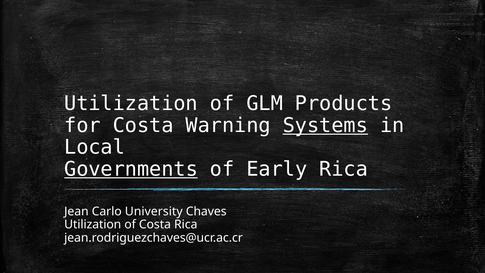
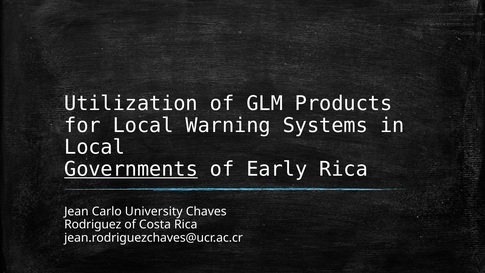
for Costa: Costa -> Local
Systems underline: present -> none
Utilization at (93, 225): Utilization -> Rodriguez
